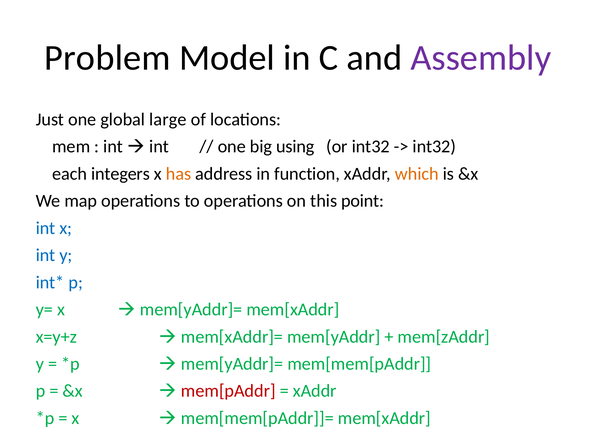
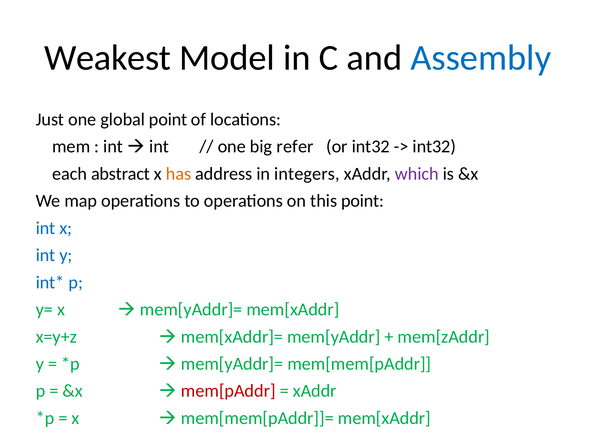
Problem: Problem -> Weakest
Assembly colour: purple -> blue
global large: large -> point
using: using -> refer
integers: integers -> abstract
function: function -> integers
which colour: orange -> purple
